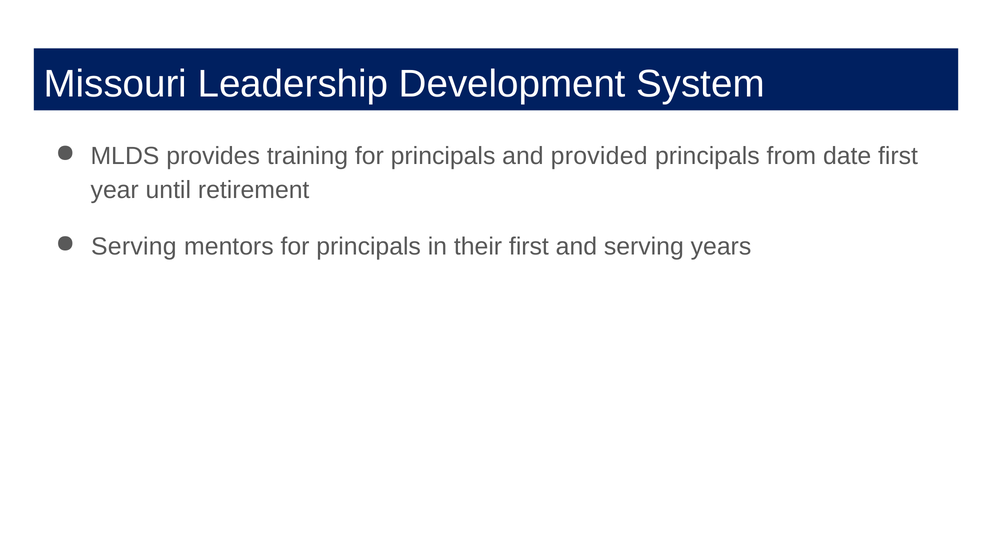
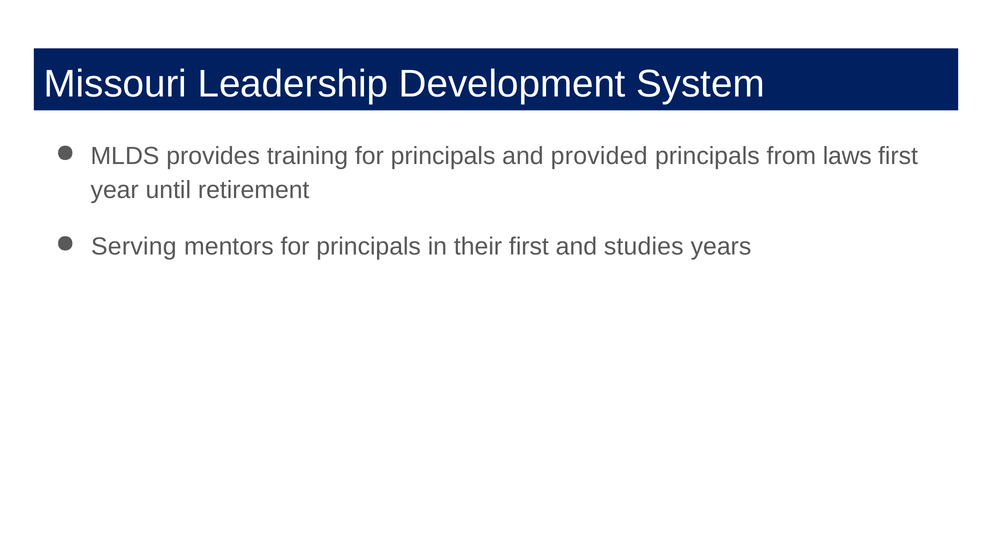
date: date -> laws
and serving: serving -> studies
